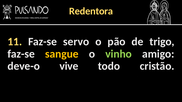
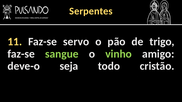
Redentora: Redentora -> Serpentes
sangue colour: yellow -> light green
vive: vive -> seja
